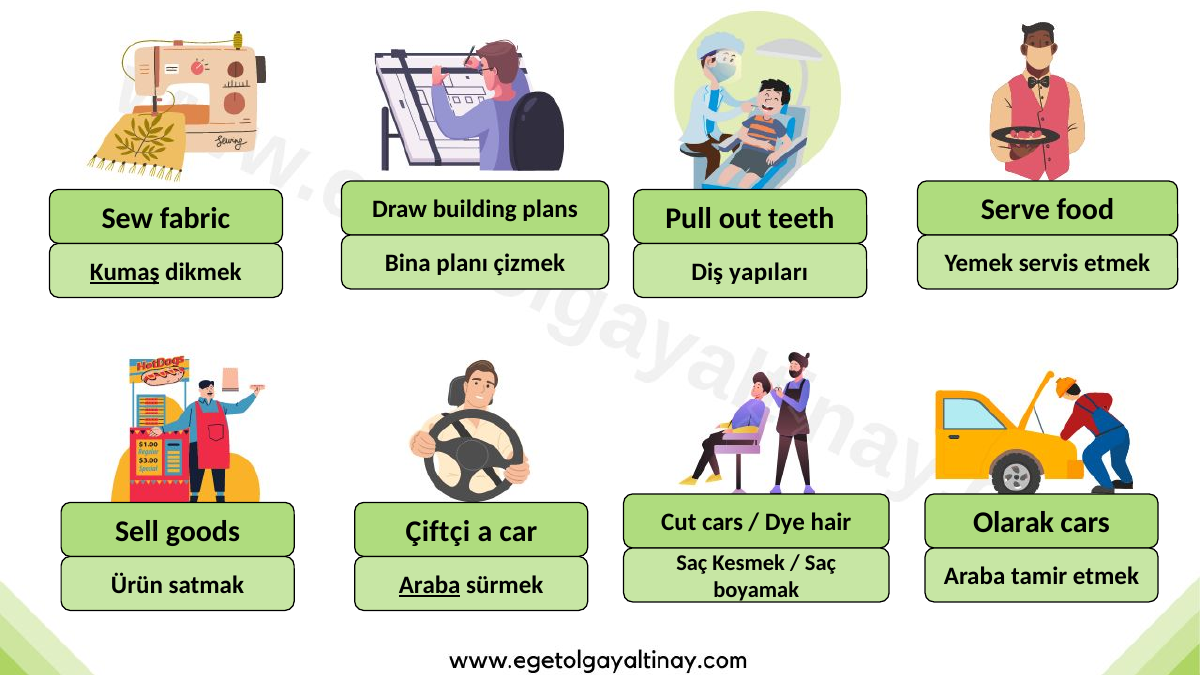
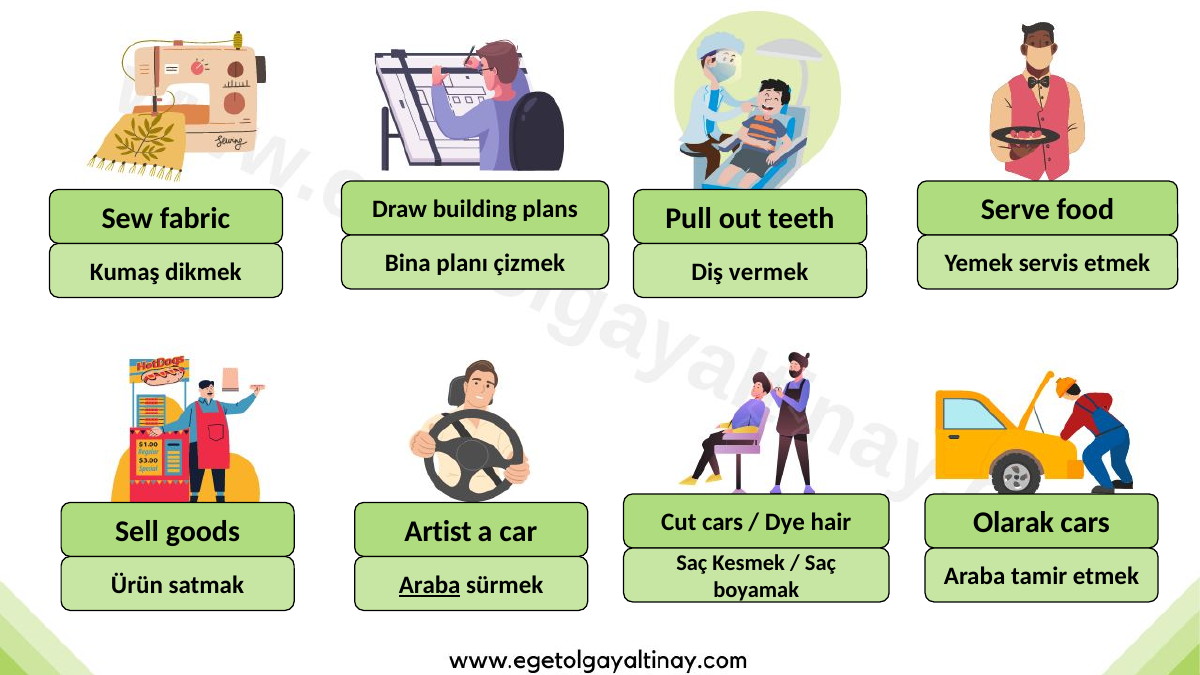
Kumaş underline: present -> none
yapıları: yapıları -> vermek
Çiftçi: Çiftçi -> Artist
